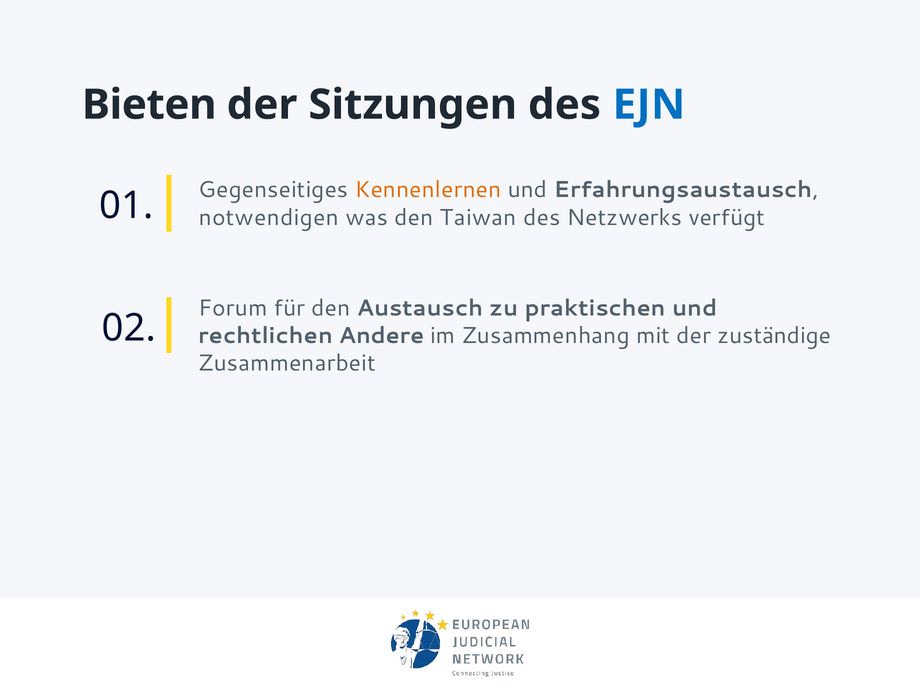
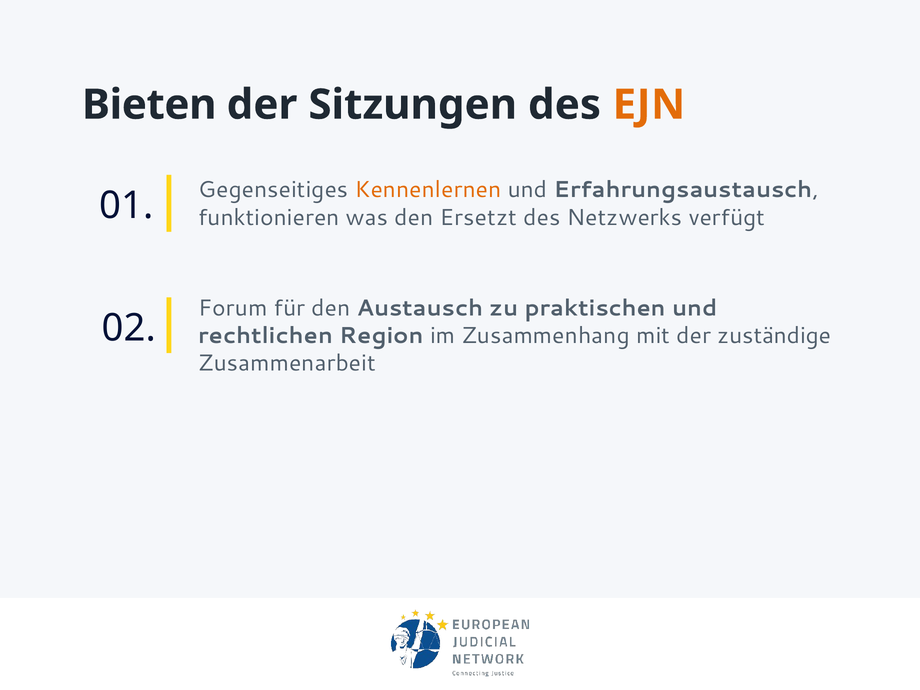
EJN colour: blue -> orange
notwendigen: notwendigen -> funktionieren
Taiwan: Taiwan -> Ersetzt
Andere: Andere -> Region
